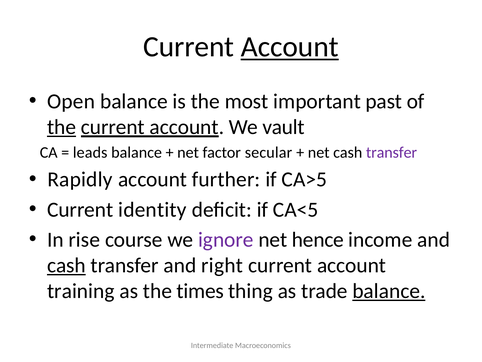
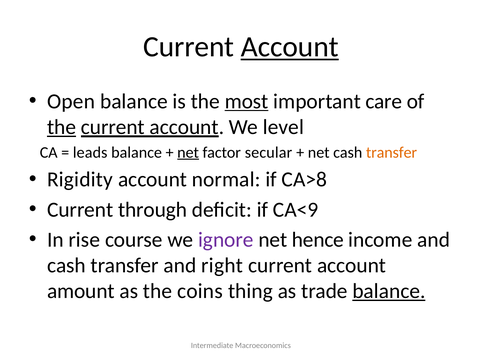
most underline: none -> present
past: past -> care
vault: vault -> level
net at (188, 152) underline: none -> present
transfer at (391, 152) colour: purple -> orange
Rapidly: Rapidly -> Rigidity
further: further -> normal
CA>5: CA>5 -> CA>8
identity: identity -> through
CA<5: CA<5 -> CA<9
cash at (66, 265) underline: present -> none
training: training -> amount
times: times -> coins
